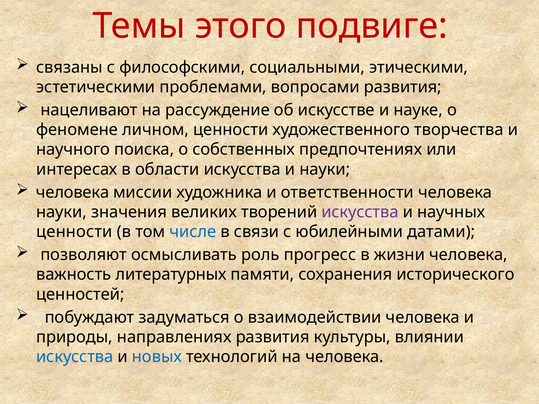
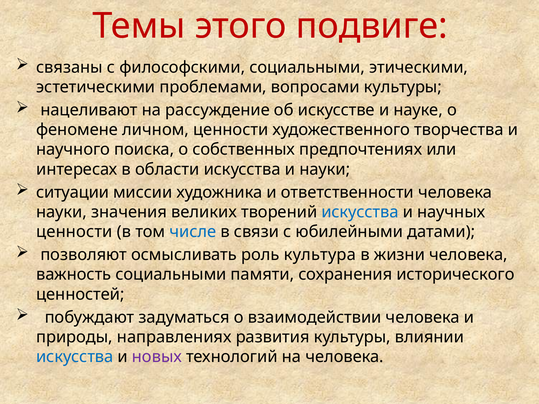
вопросами развития: развития -> культуры
человека at (73, 192): человека -> ситуации
искусства at (360, 212) colour: purple -> blue
прогресс: прогресс -> культура
важность литературных: литературных -> социальными
новых colour: blue -> purple
